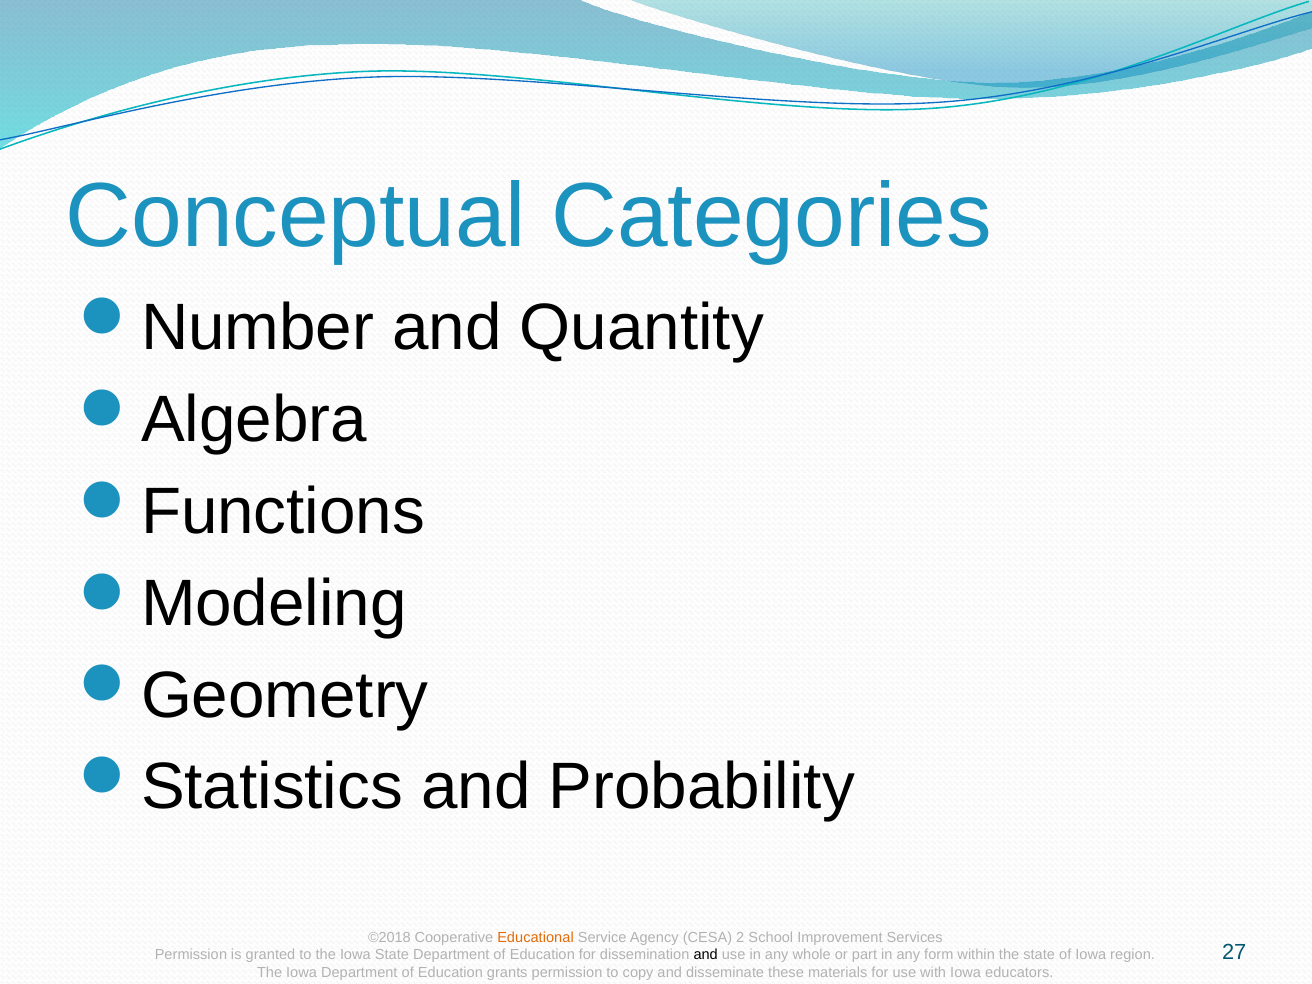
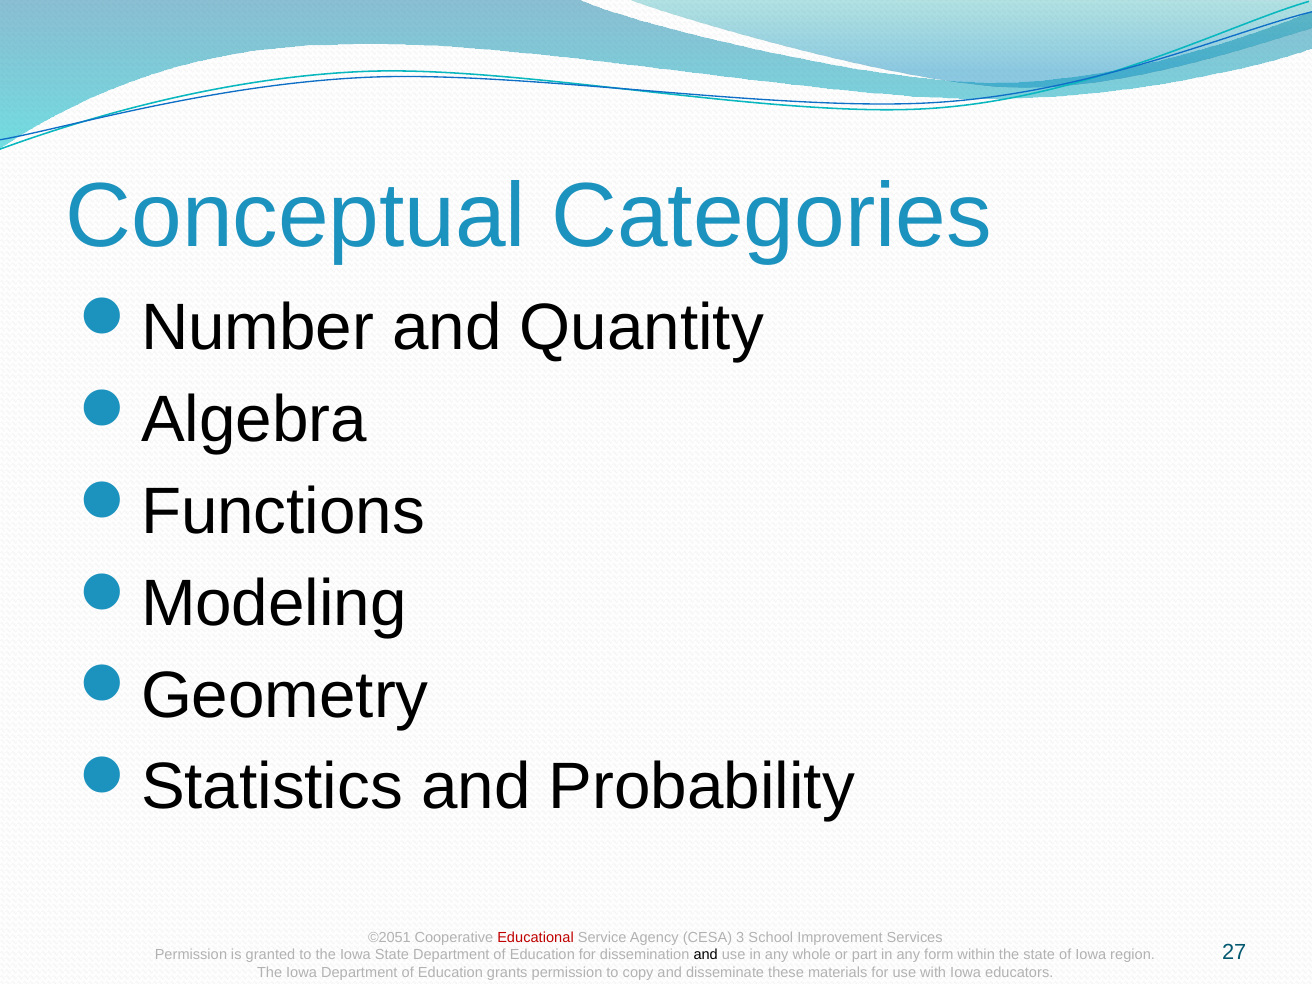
©2018: ©2018 -> ©2051
Educational colour: orange -> red
2: 2 -> 3
